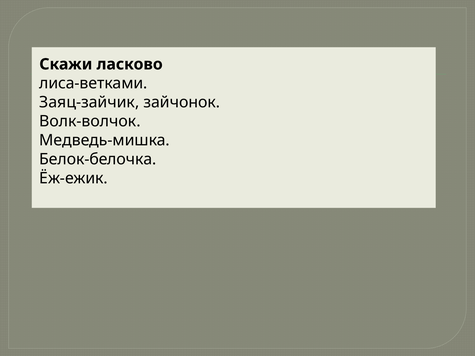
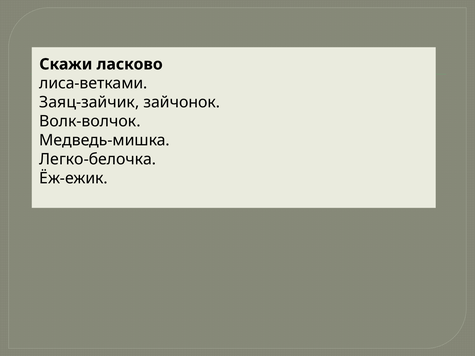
Белок-белочка: Белок-белочка -> Легко-белочка
